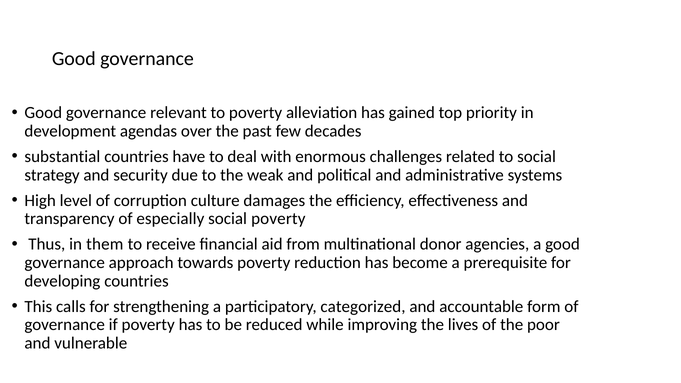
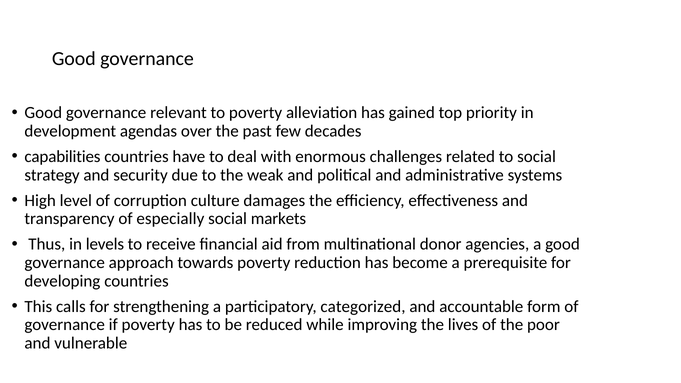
substantial: substantial -> capabilities
social poverty: poverty -> markets
them: them -> levels
